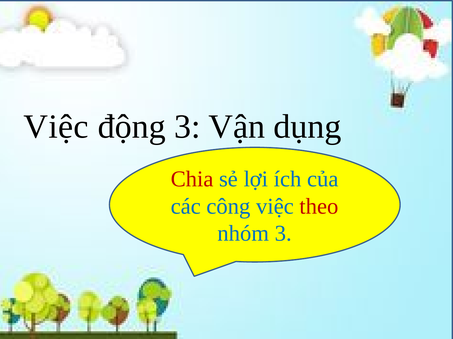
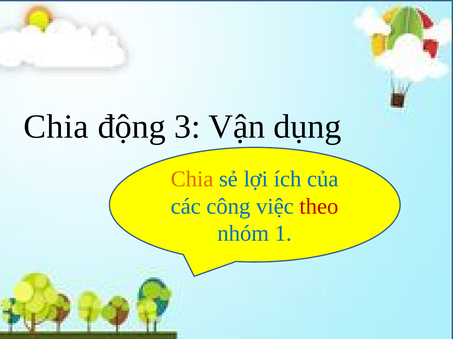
Việc at (56, 127): Việc -> Chia
Chia at (192, 180) colour: red -> orange
nhóm 3: 3 -> 1
